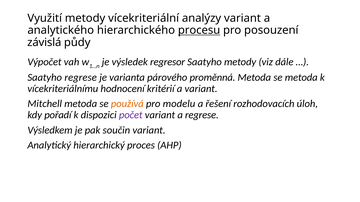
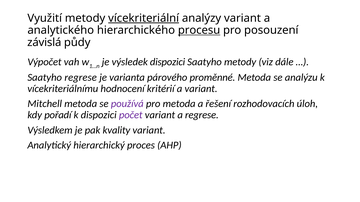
vícekriteriální underline: none -> present
výsledek regresor: regresor -> dispozici
proměnná: proměnná -> proměnné
se metoda: metoda -> analýzu
používá colour: orange -> purple
pro modelu: modelu -> metoda
součin: součin -> kvality
